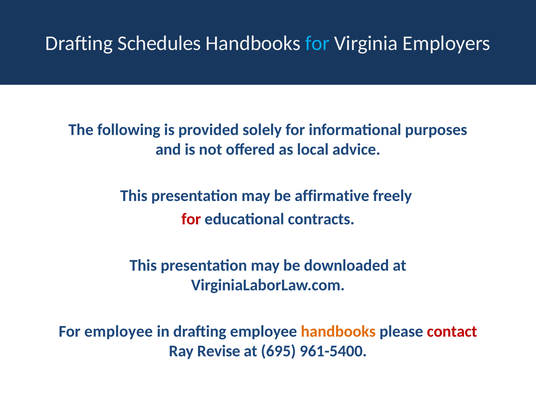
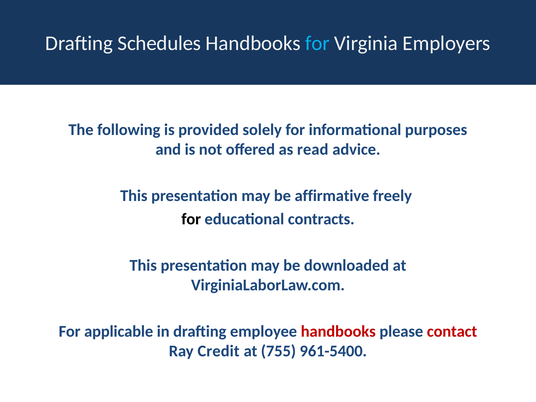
local: local -> read
for at (191, 219) colour: red -> black
For employee: employee -> applicable
handbooks at (338, 332) colour: orange -> red
Revise: Revise -> Credit
695: 695 -> 755
